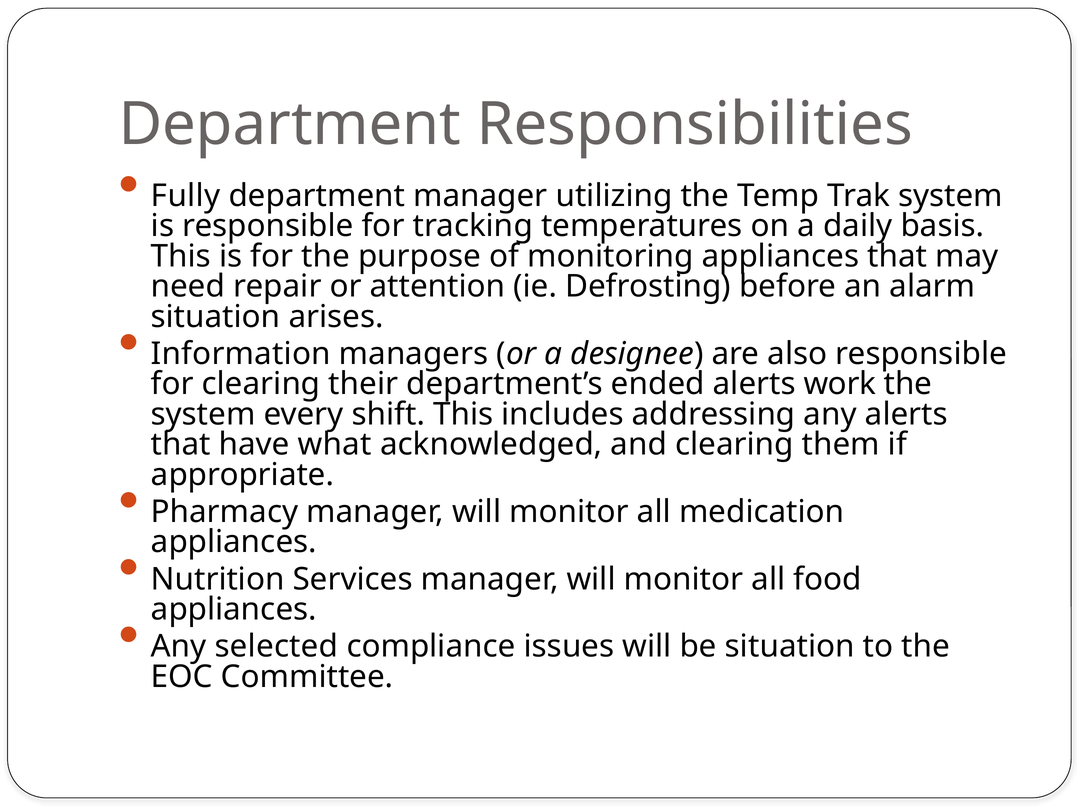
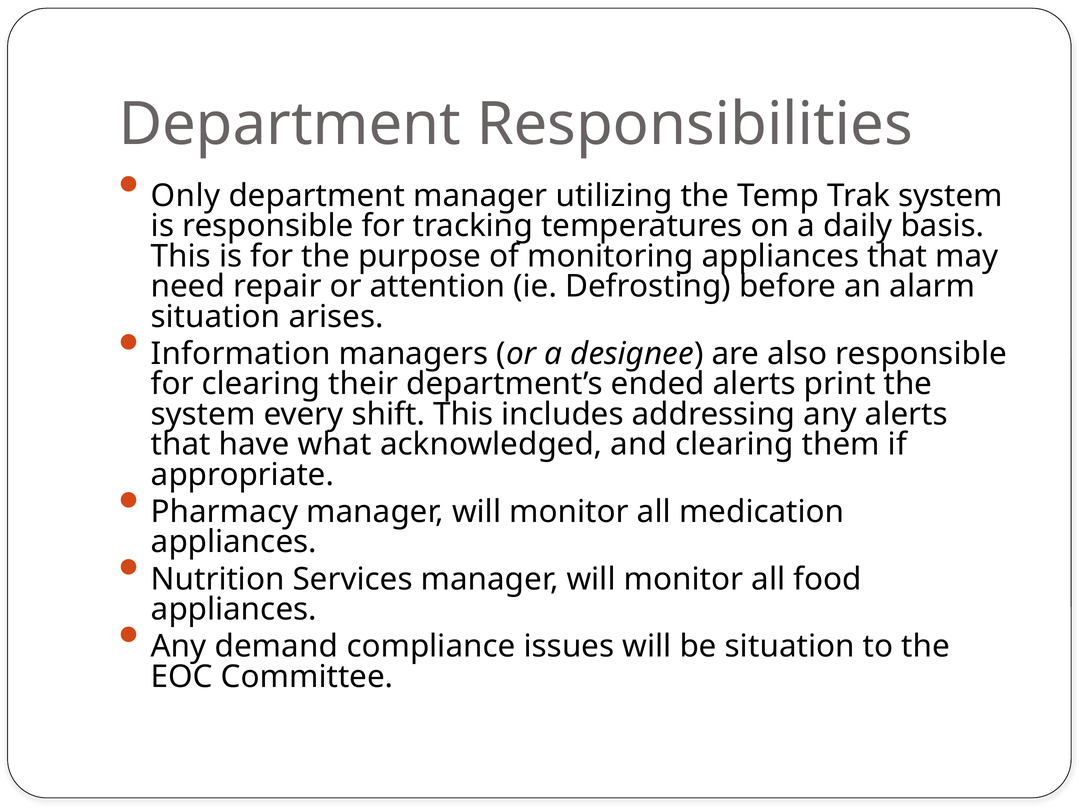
Fully: Fully -> Only
work: work -> print
selected: selected -> demand
